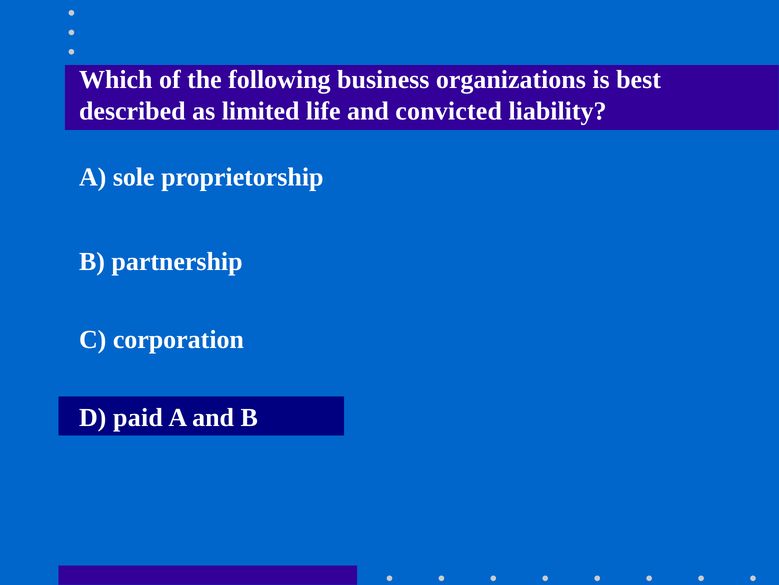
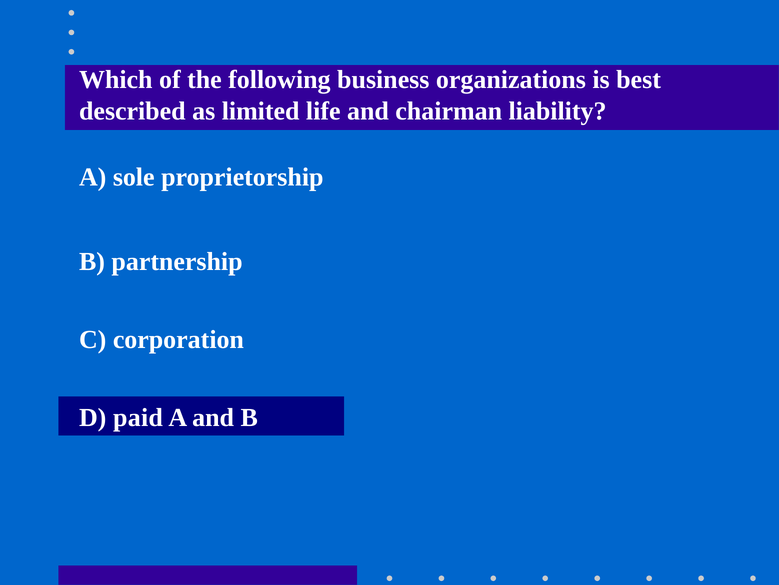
convicted: convicted -> chairman
